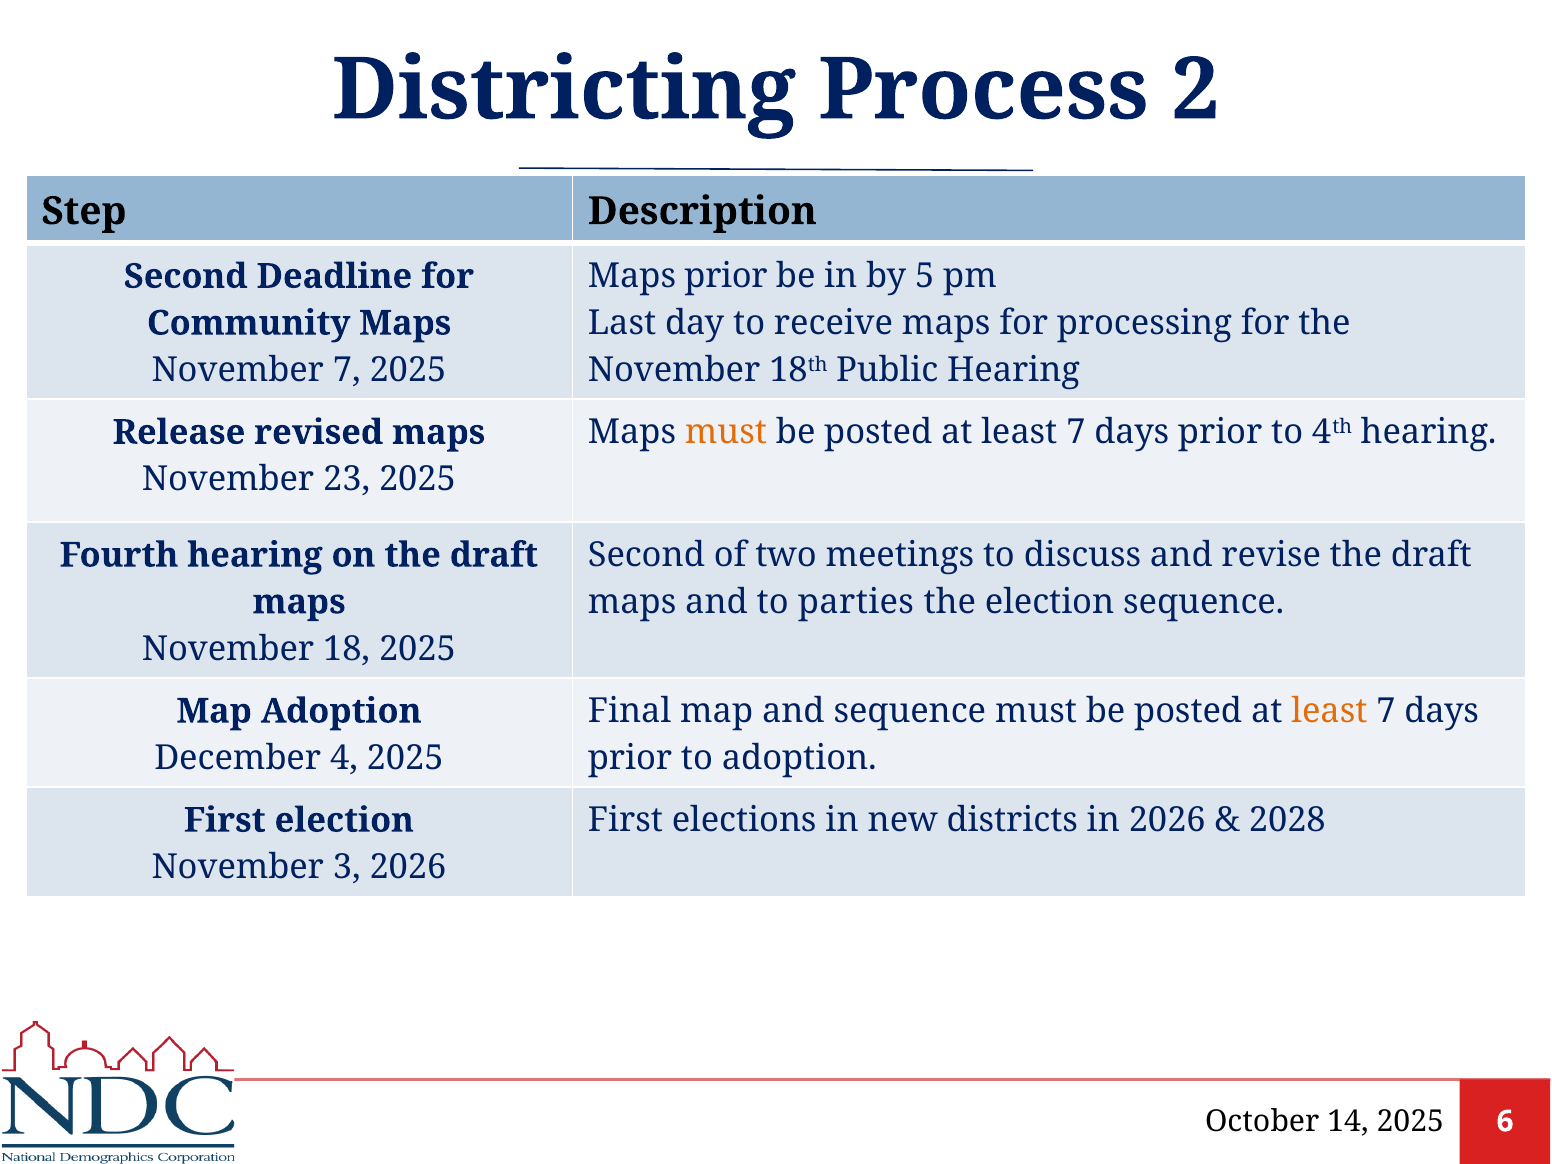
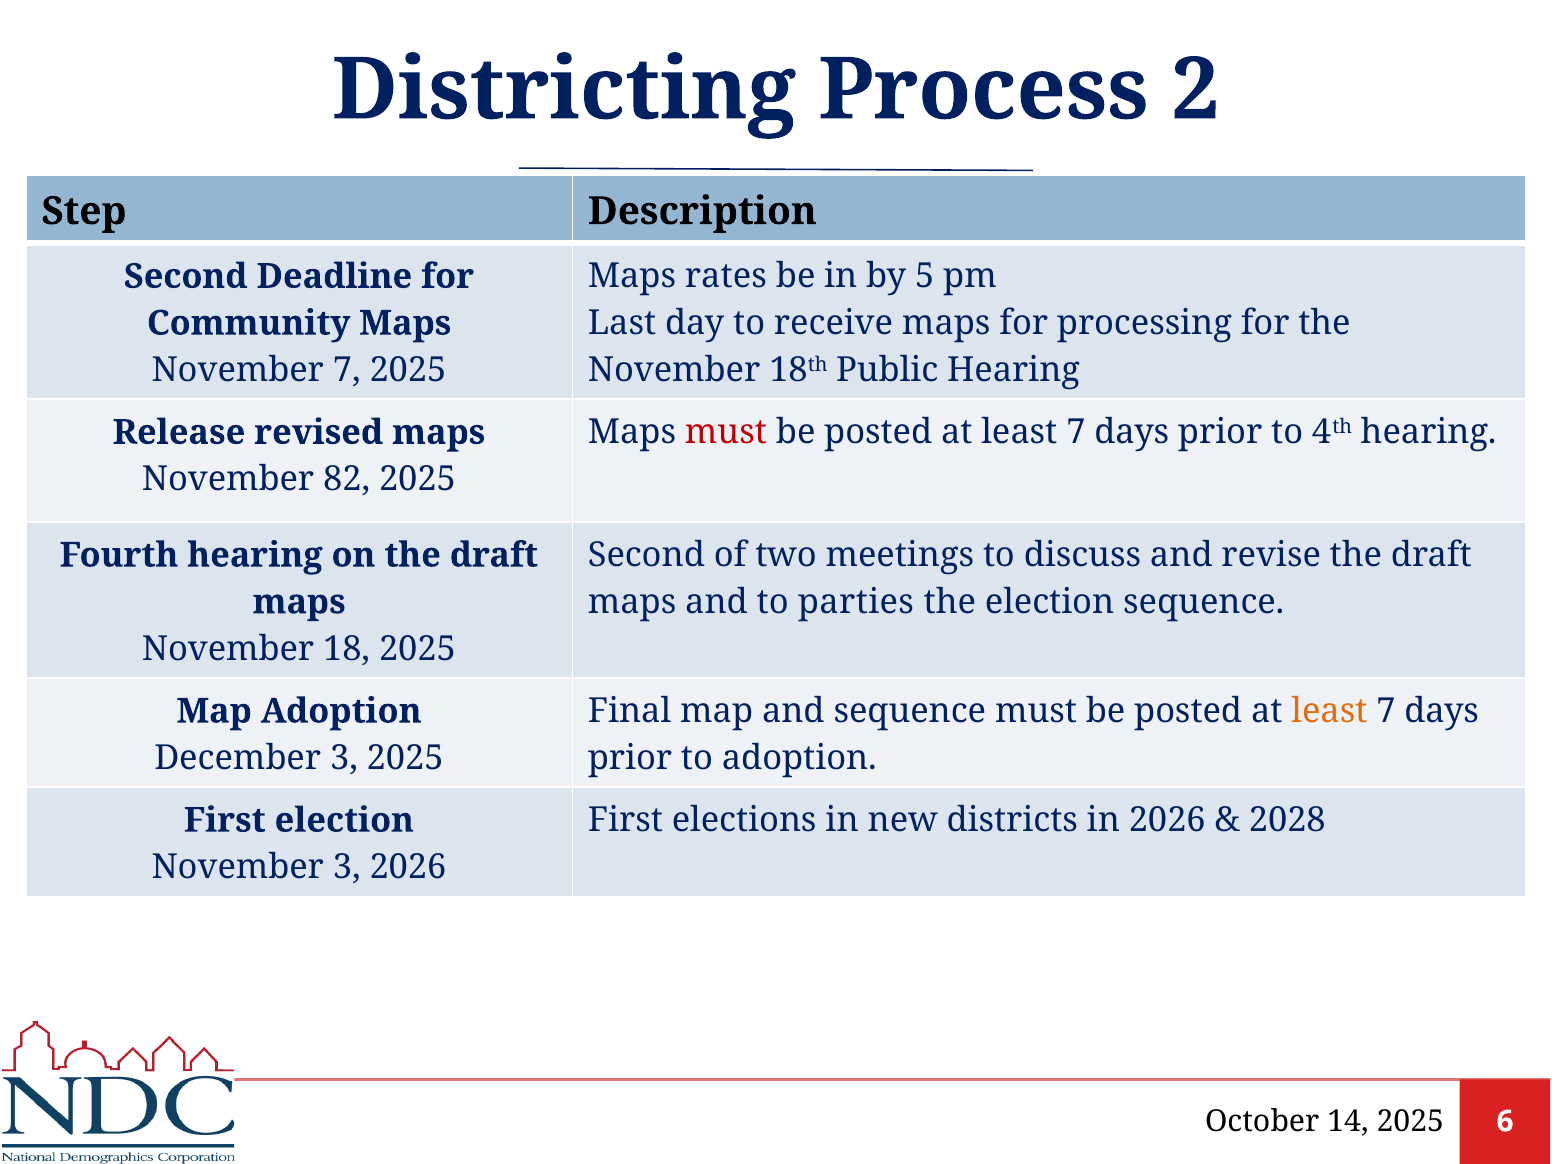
Maps prior: prior -> rates
must at (726, 432) colour: orange -> red
23: 23 -> 82
December 4: 4 -> 3
